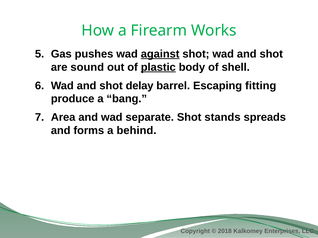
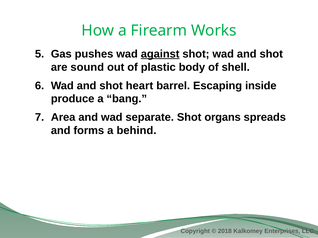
plastic underline: present -> none
delay: delay -> heart
fitting: fitting -> inside
stands: stands -> organs
